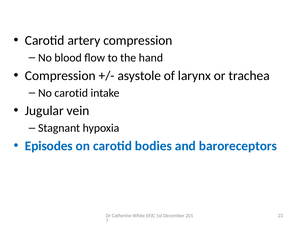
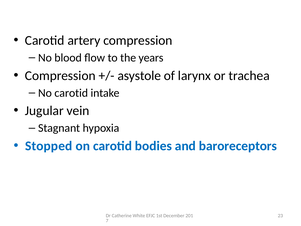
hand: hand -> years
Episodes: Episodes -> Stopped
